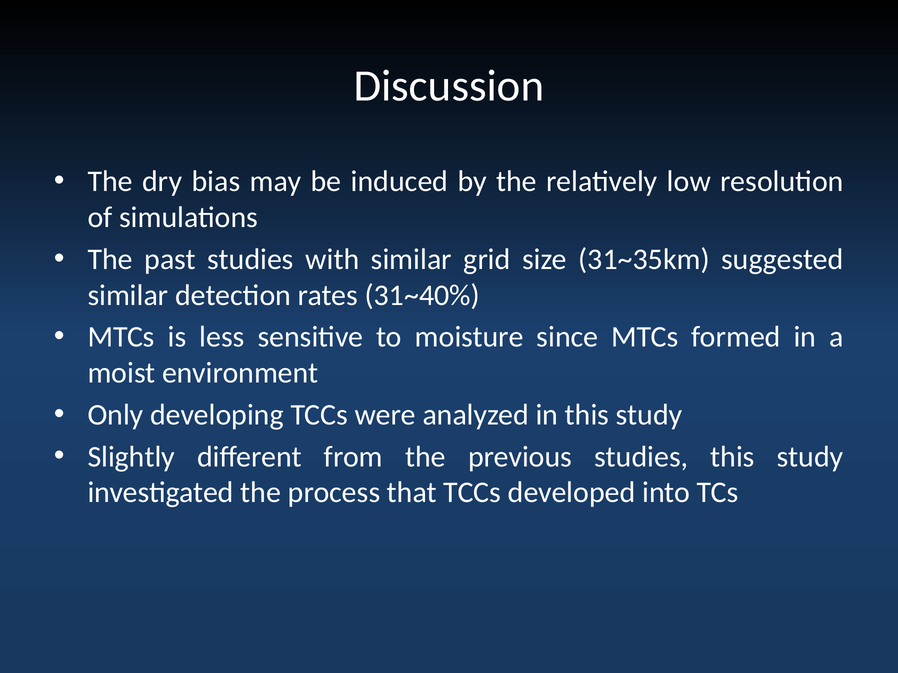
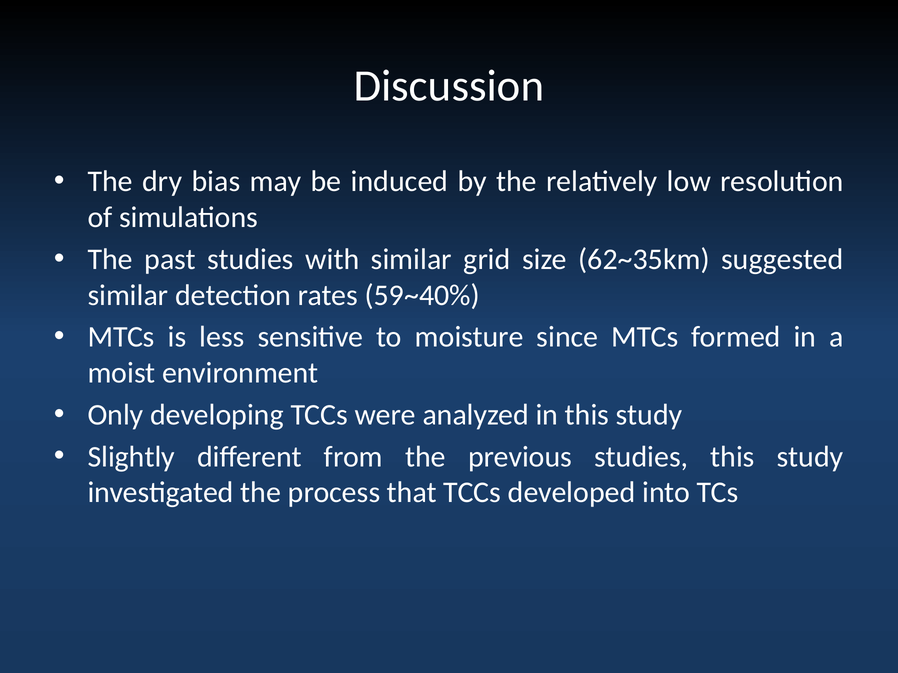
31~35km: 31~35km -> 62~35km
31~40%: 31~40% -> 59~40%
